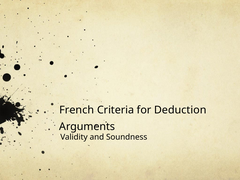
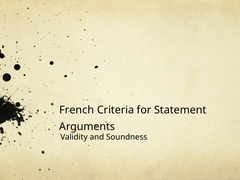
Deduction: Deduction -> Statement
